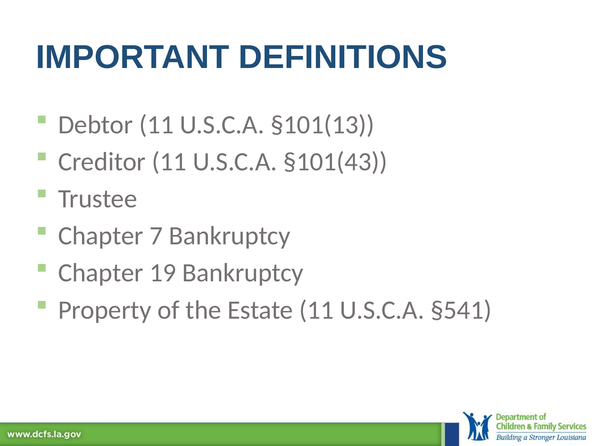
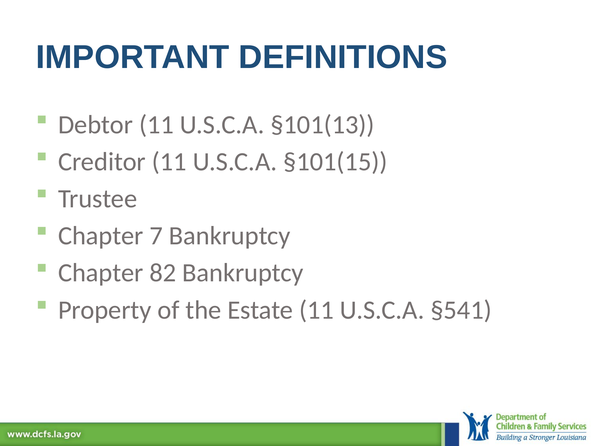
§101(43: §101(43 -> §101(15
19: 19 -> 82
